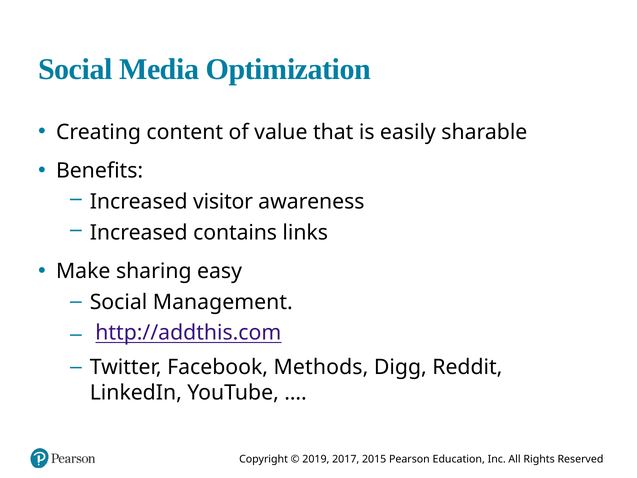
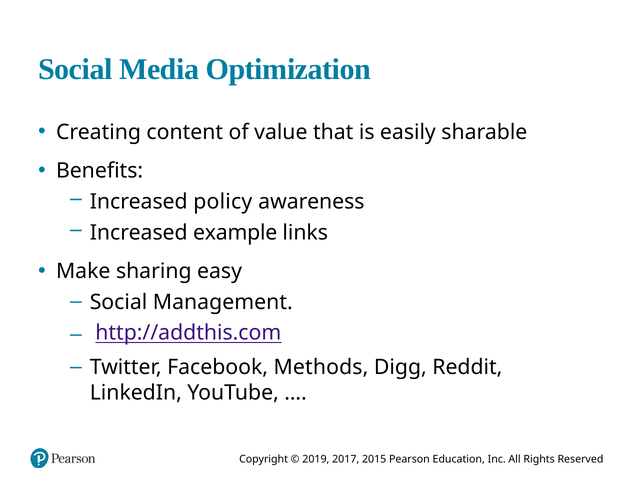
visitor: visitor -> policy
contains: contains -> example
